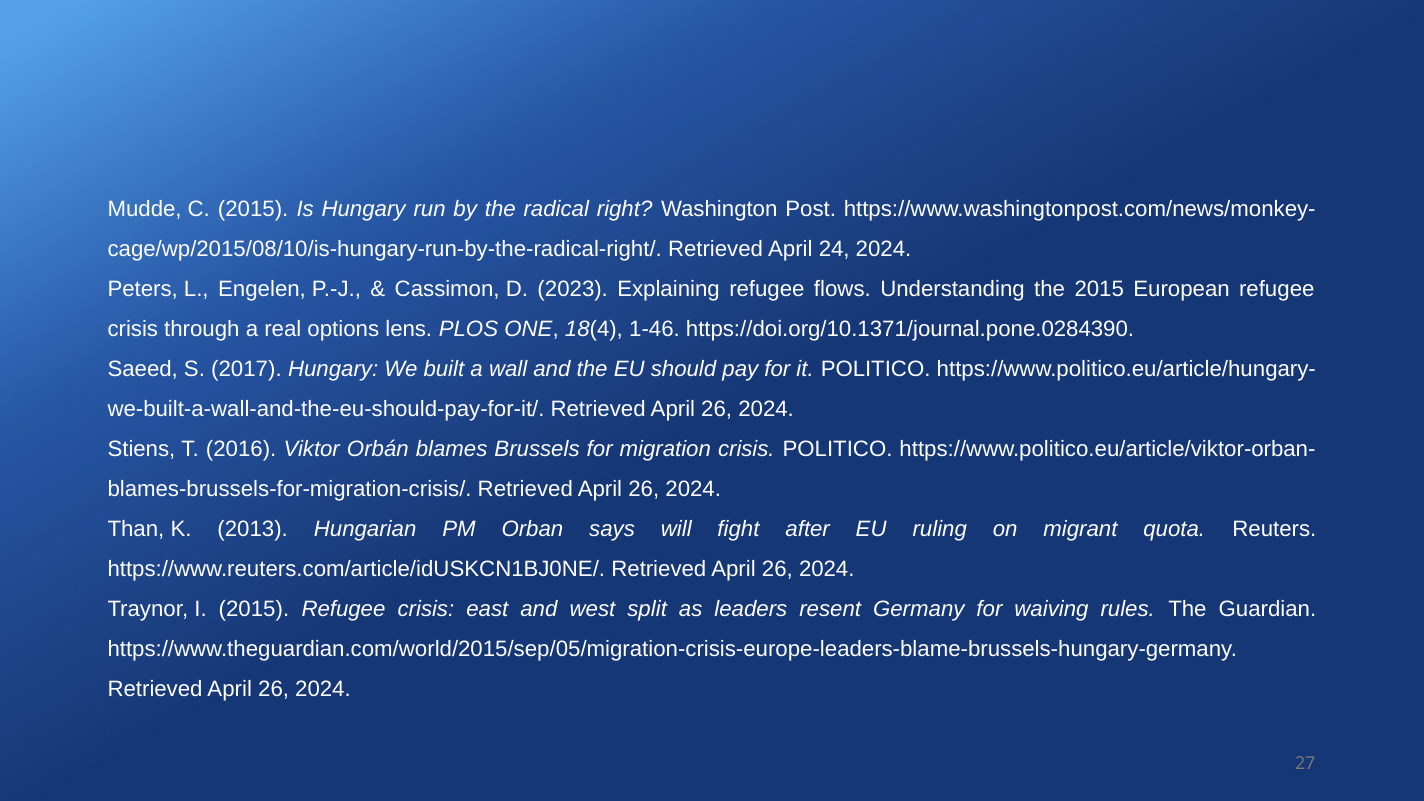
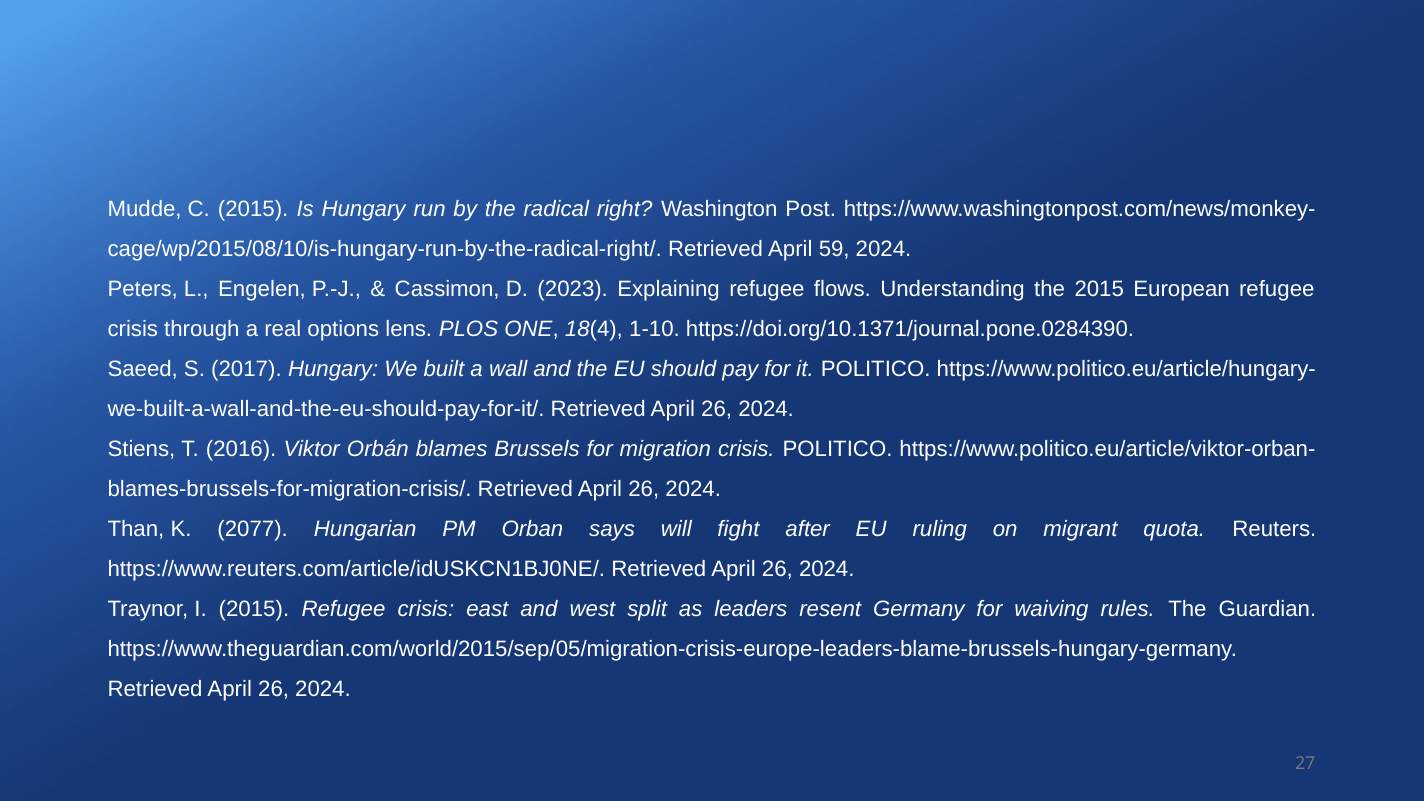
24: 24 -> 59
1-46: 1-46 -> 1-10
2013: 2013 -> 2077
